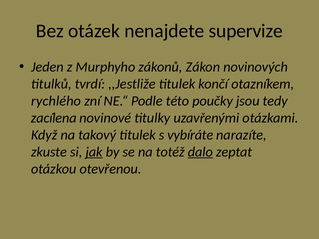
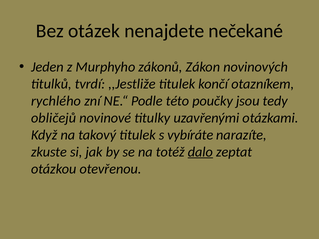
supervize: supervize -> nečekané
zacílena: zacílena -> obličejů
jak underline: present -> none
